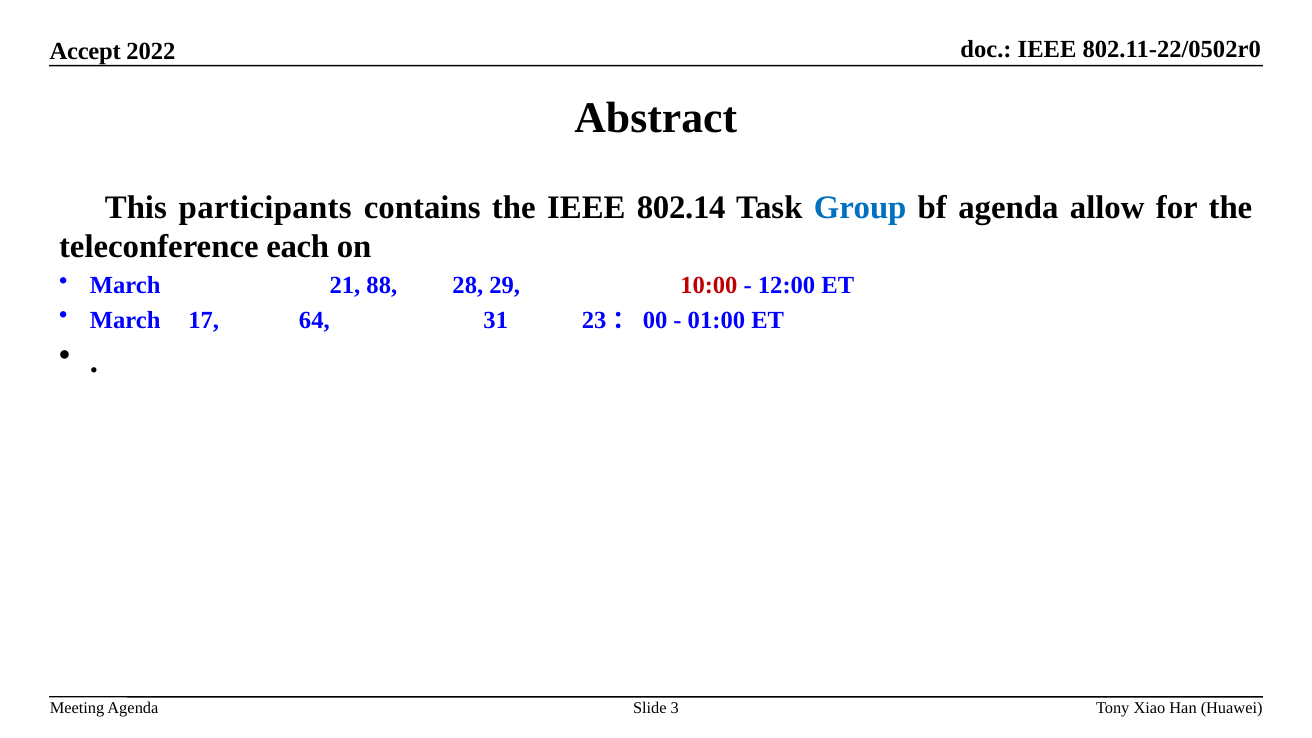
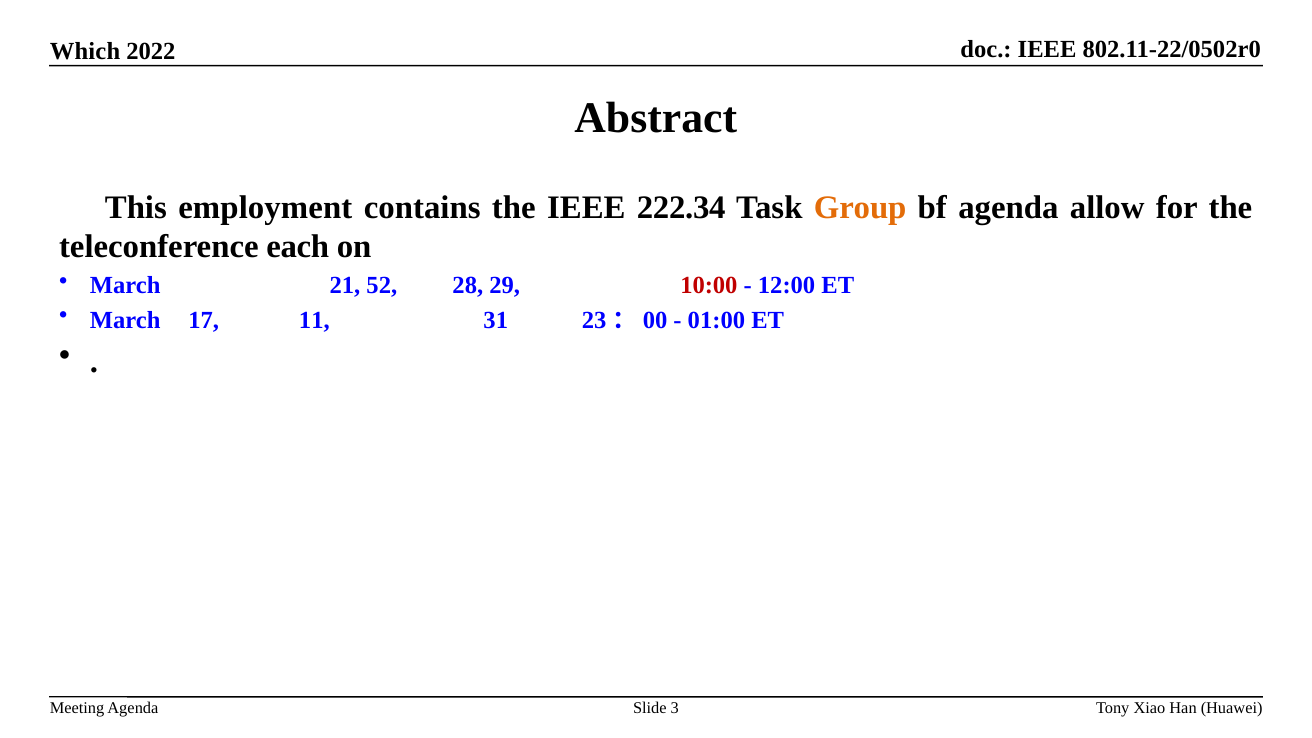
Accept: Accept -> Which
participants: participants -> employment
802.14: 802.14 -> 222.34
Group colour: blue -> orange
88: 88 -> 52
64: 64 -> 11
